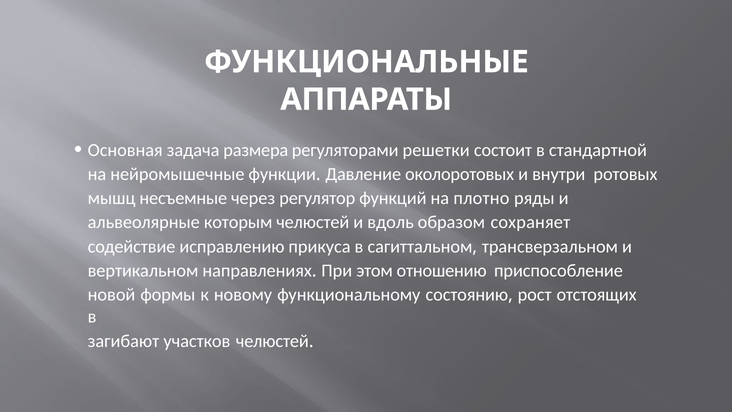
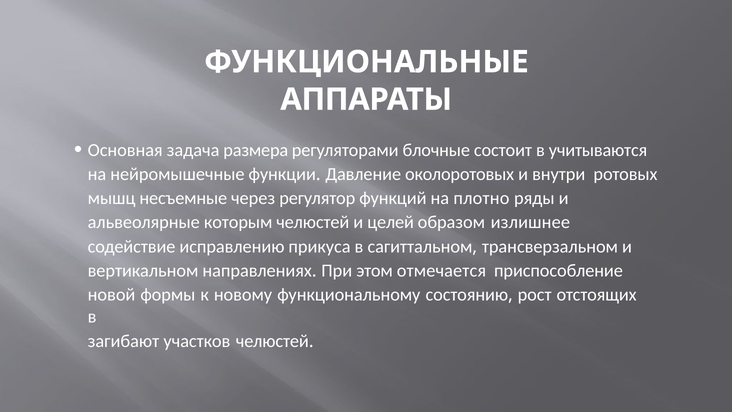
решетки: решетки -> блочные
стандартной: стандартной -> учитываются
вдоль: вдоль -> целей
сохраняет: сохраняет -> излишнее
отношению: отношению -> отмечается
